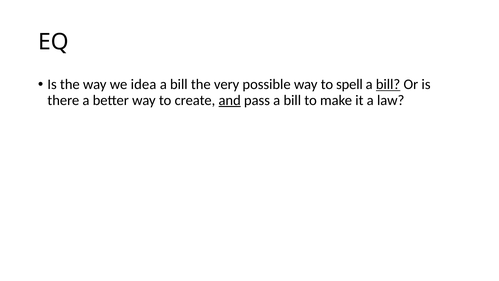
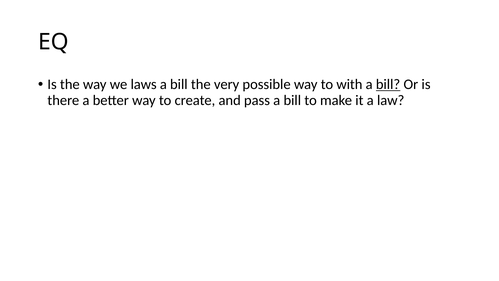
idea: idea -> laws
spell: spell -> with
and underline: present -> none
